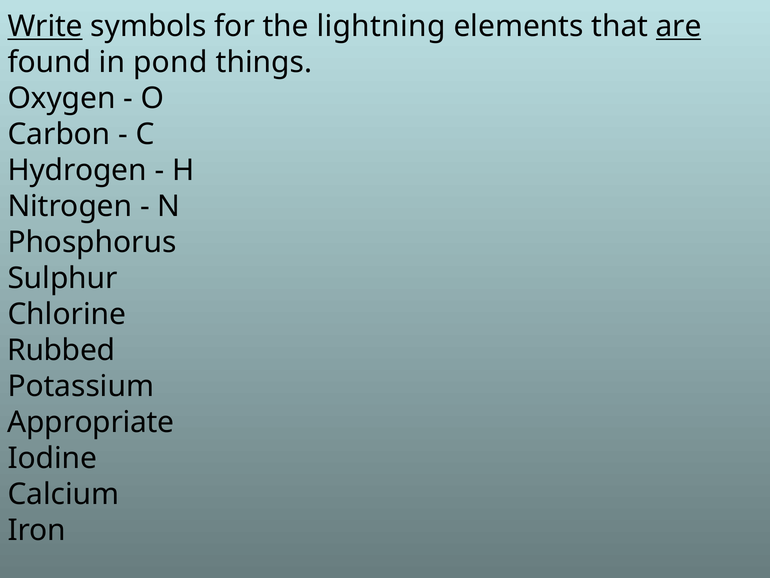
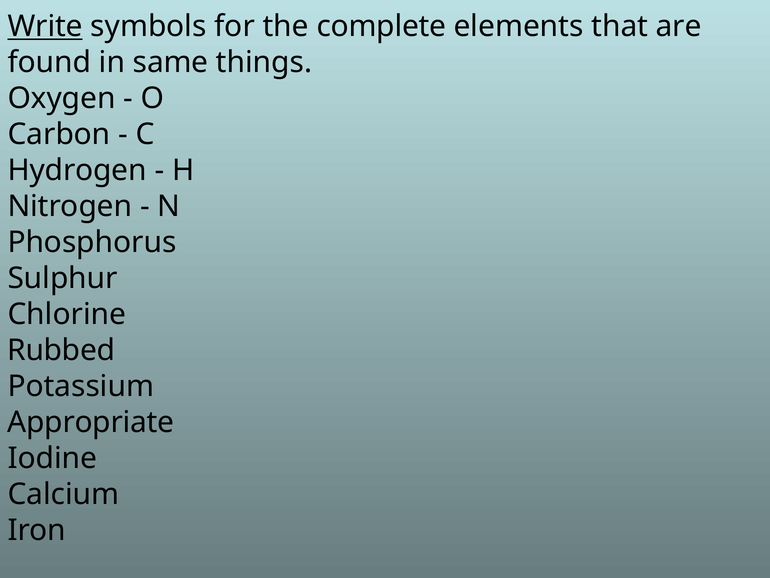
lightning: lightning -> complete
are underline: present -> none
pond: pond -> same
